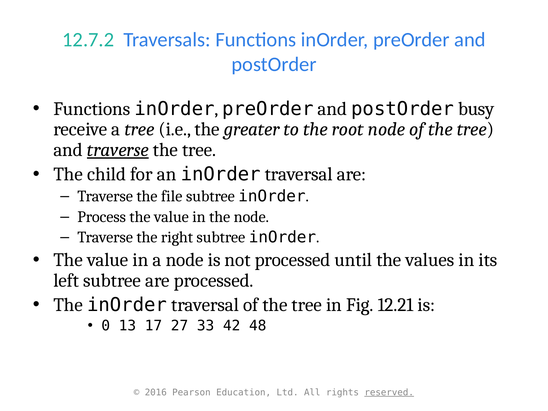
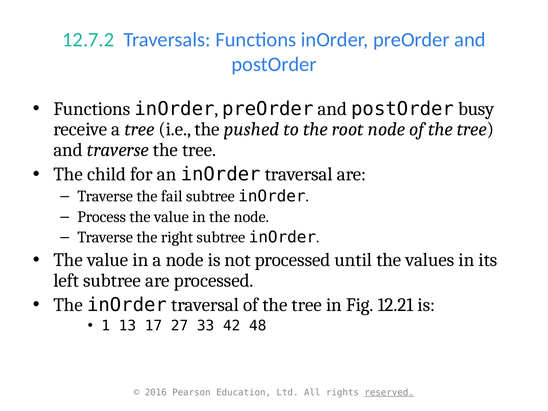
greater: greater -> pushed
traverse at (118, 150) underline: present -> none
file: file -> fail
0: 0 -> 1
